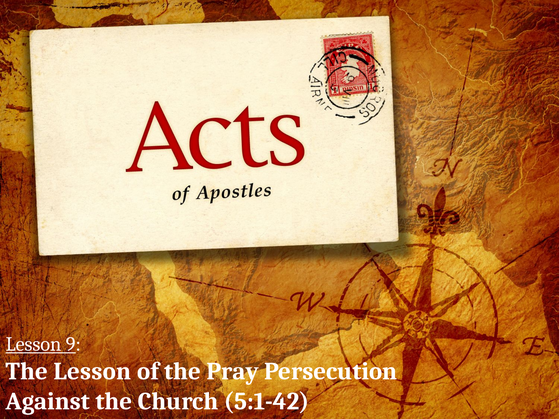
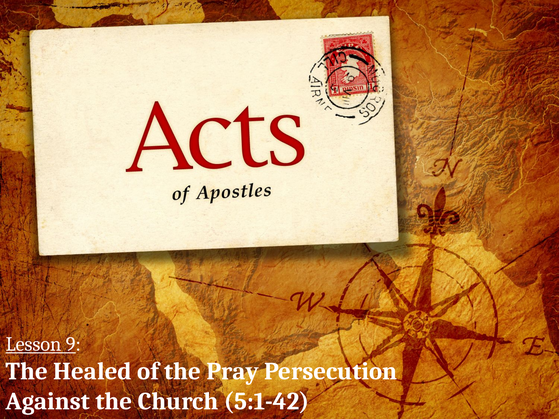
The Lesson: Lesson -> Healed
